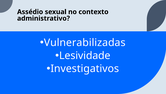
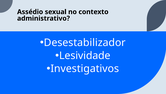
Vulnerabilizadas: Vulnerabilizadas -> Desestabilizador
